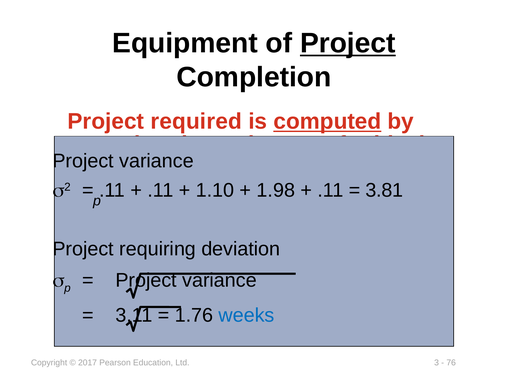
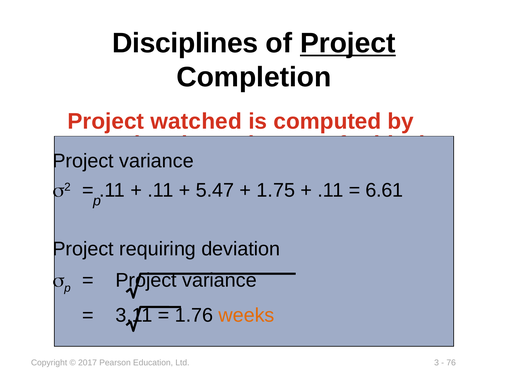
Equipment: Equipment -> Disciplines
required: required -> watched
computed underline: present -> none
1.10: 1.10 -> 5.47
1.98: 1.98 -> 1.75
3.81: 3.81 -> 6.61
weeks colour: blue -> orange
